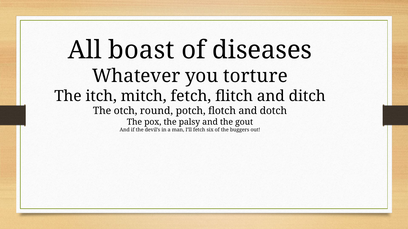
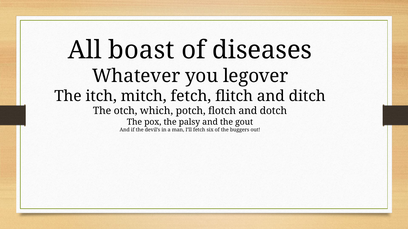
torture: torture -> legover
round: round -> which
